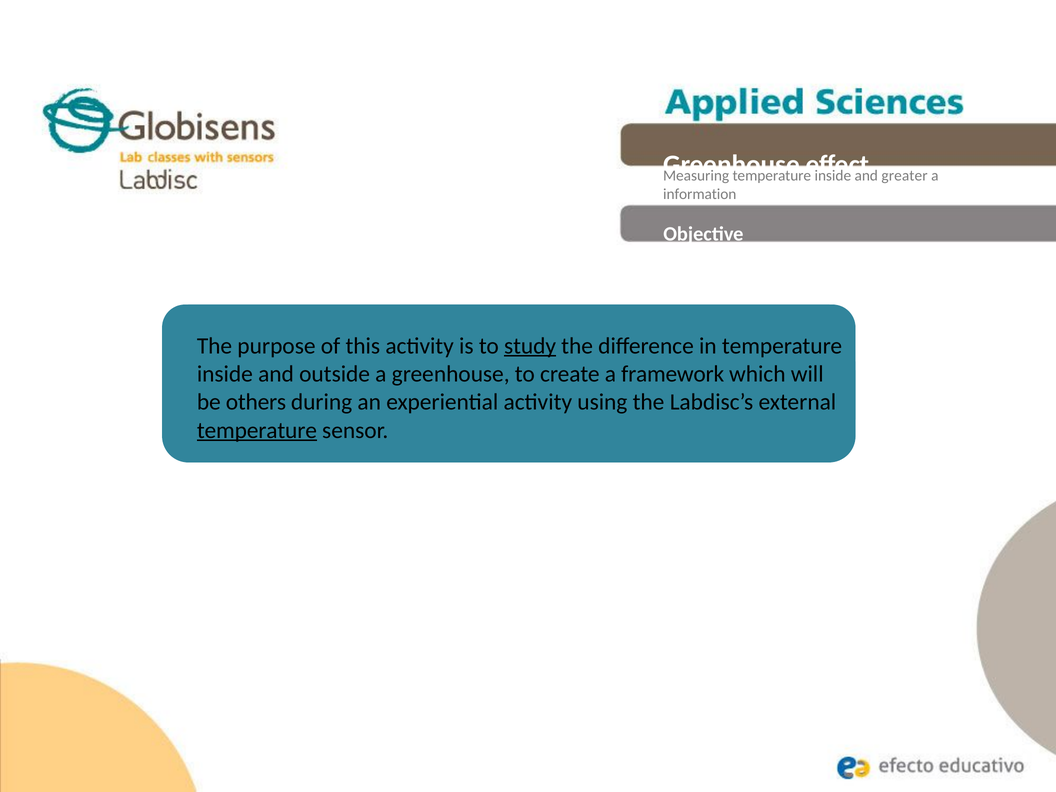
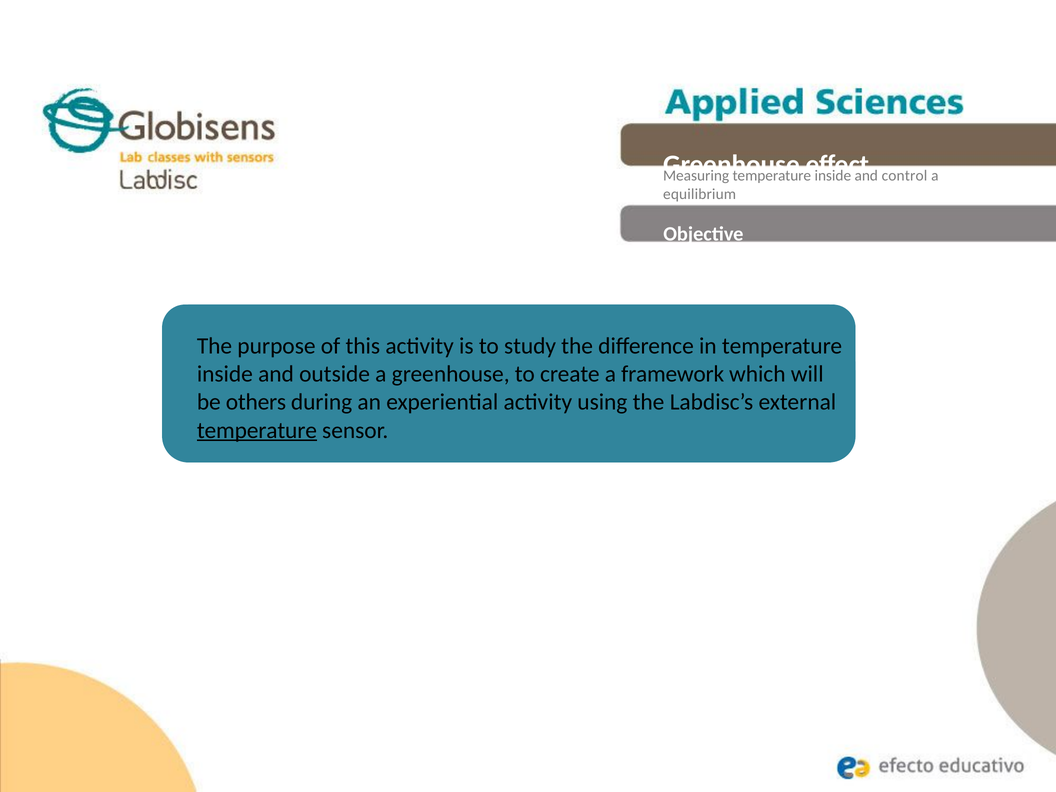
greater: greater -> control
information: information -> equilibrium
study underline: present -> none
